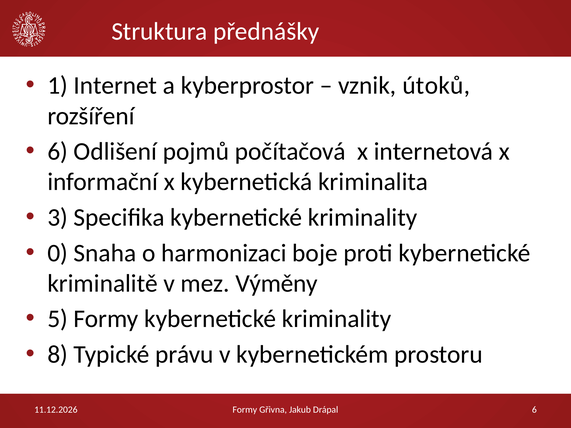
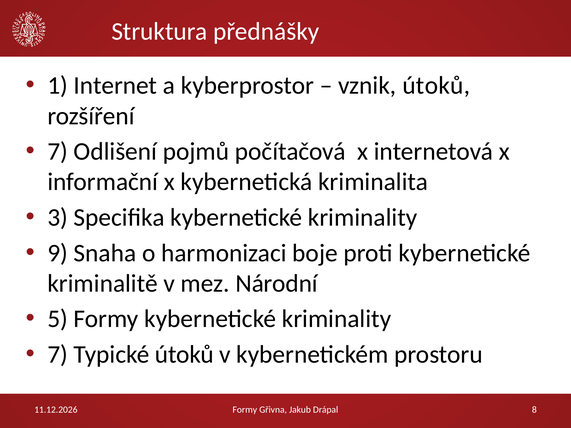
6 at (58, 152): 6 -> 7
0: 0 -> 9
Výměny: Výměny -> Národní
8 at (58, 355): 8 -> 7
Typické právu: právu -> útoků
Drápal 6: 6 -> 8
